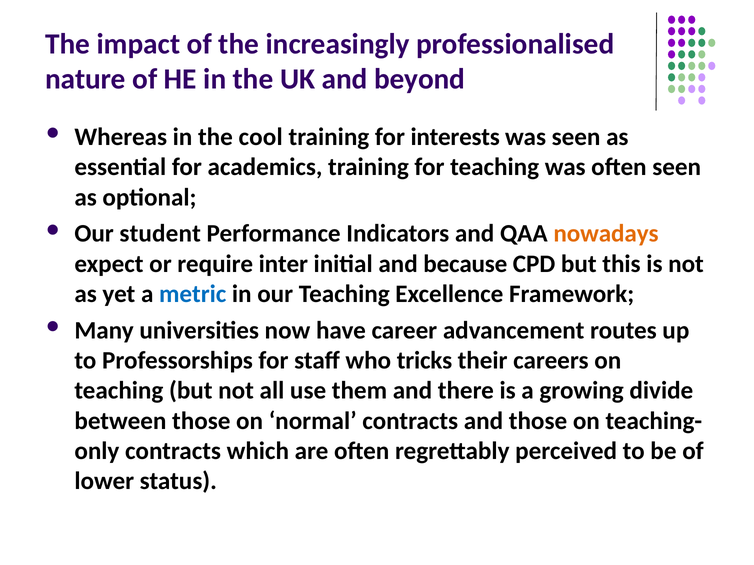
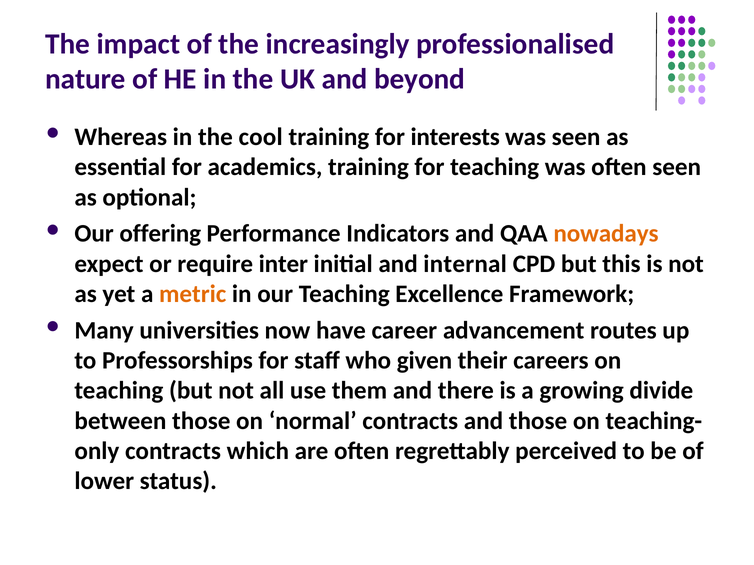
student: student -> offering
because: because -> internal
metric colour: blue -> orange
tricks: tricks -> given
